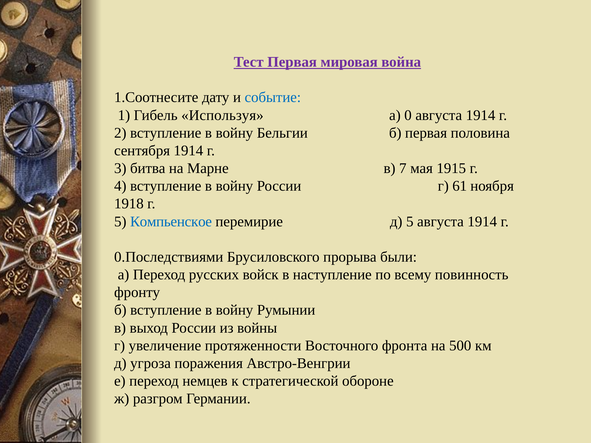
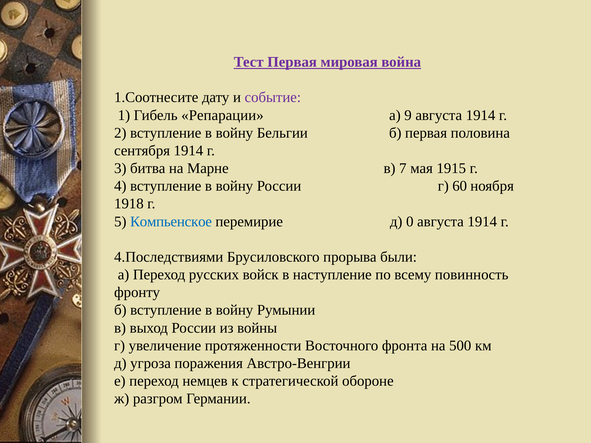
событие colour: blue -> purple
Используя: Используя -> Репарации
0: 0 -> 9
61: 61 -> 60
д 5: 5 -> 0
0.Последствиями: 0.Последствиями -> 4.Последствиями
